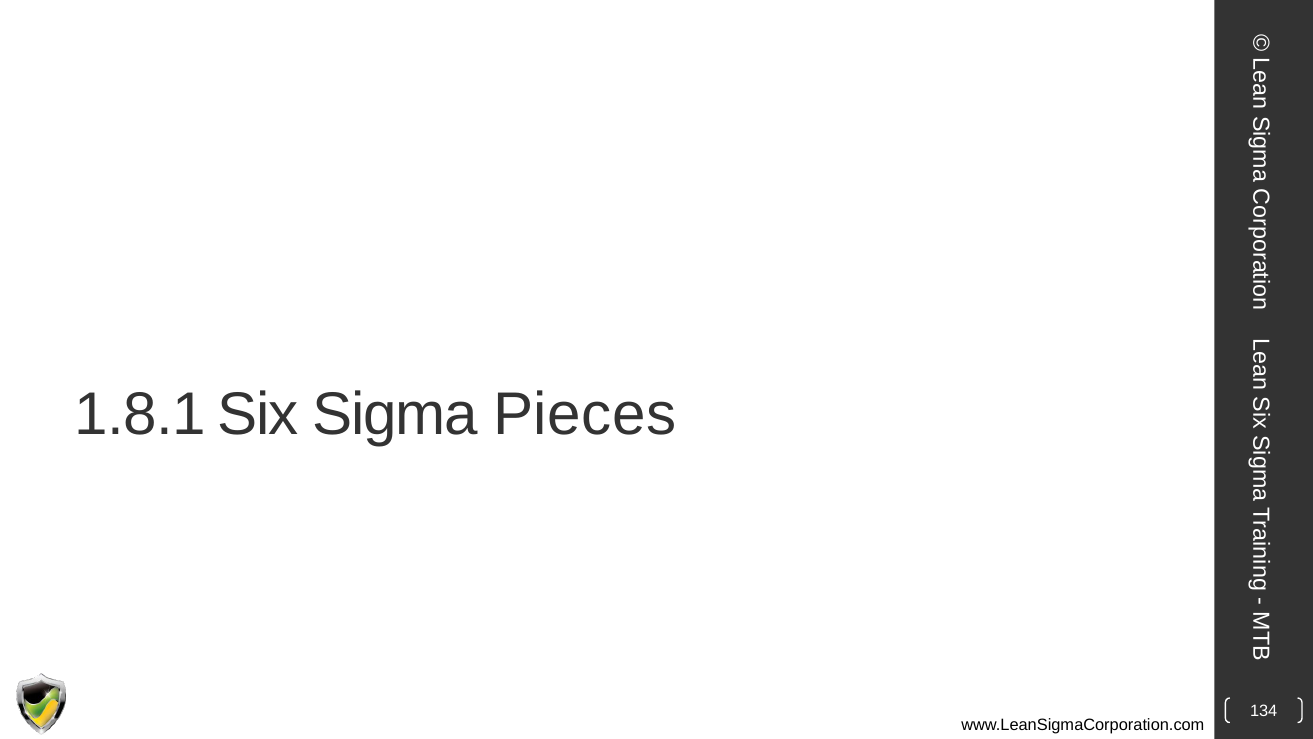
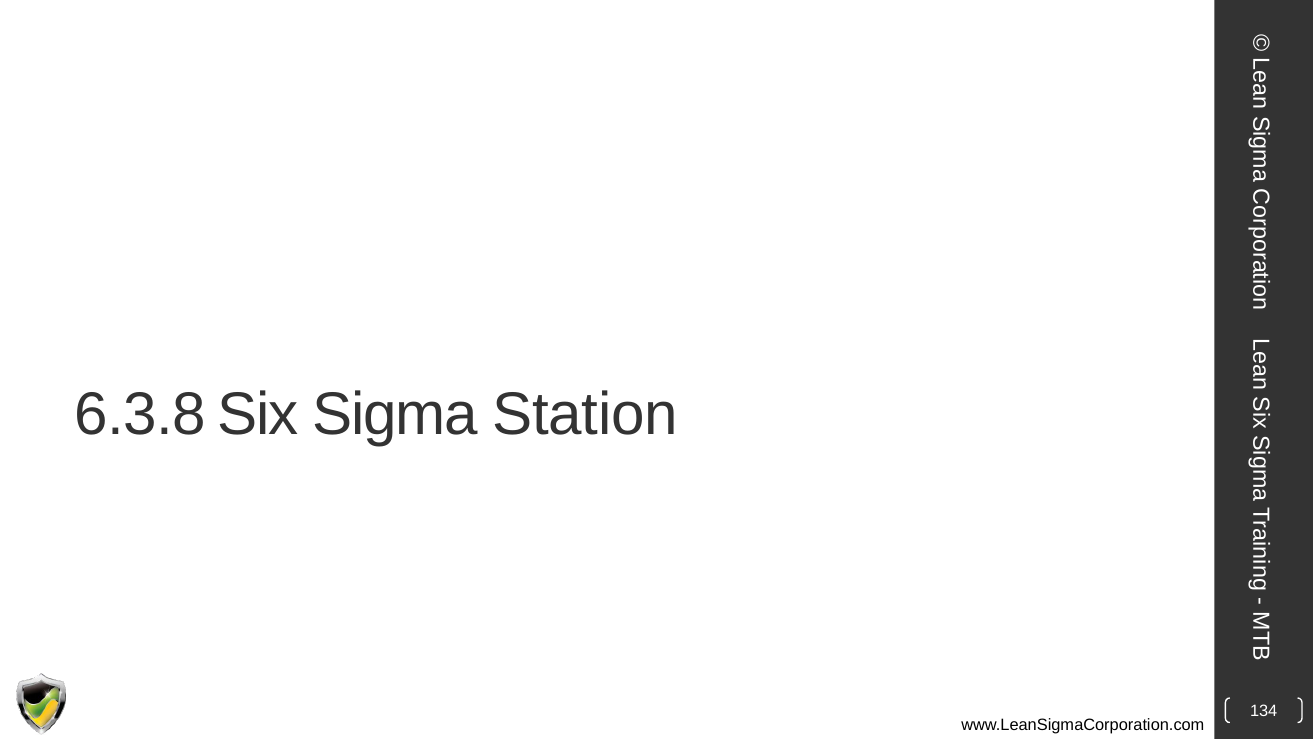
1.8.1: 1.8.1 -> 6.3.8
Pieces: Pieces -> Station
